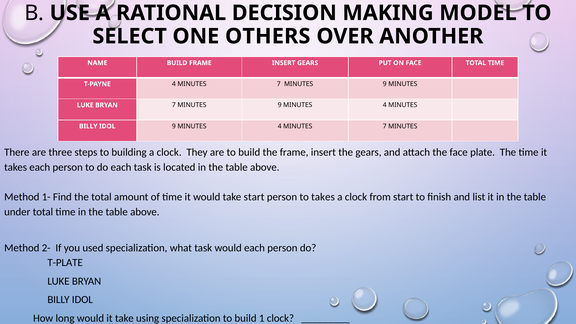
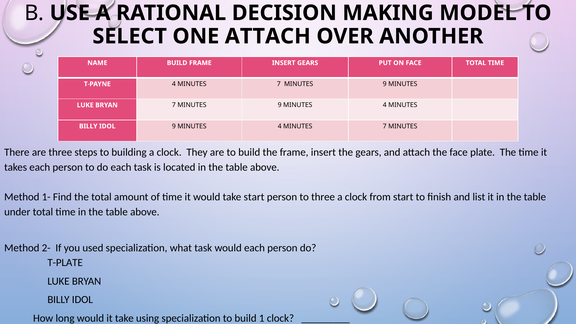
ONE OTHERS: OTHERS -> ATTACH
to takes: takes -> three
